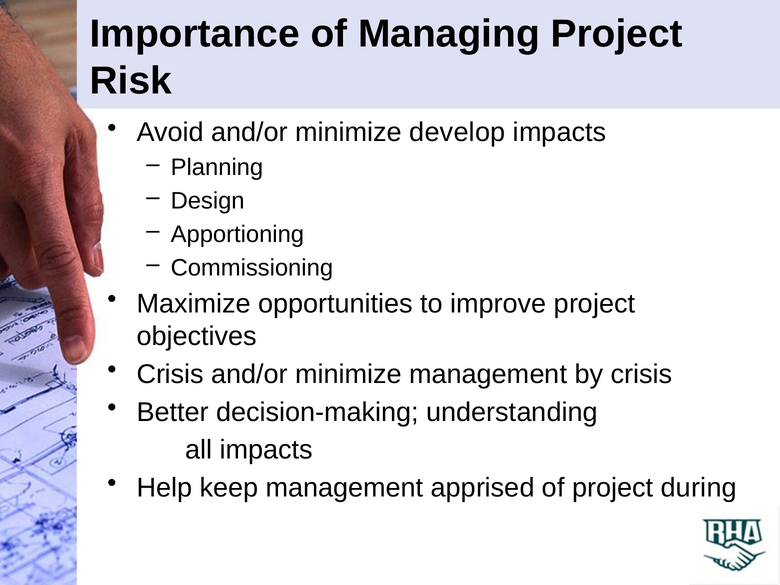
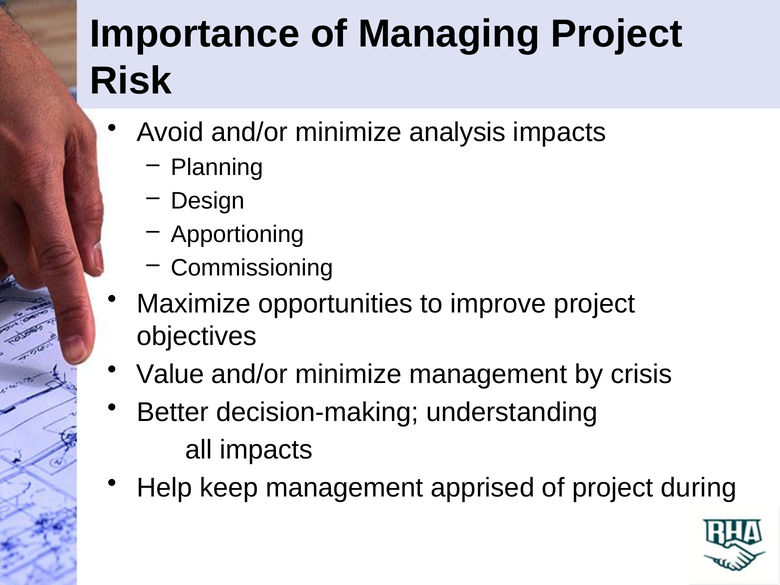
develop: develop -> analysis
Crisis at (170, 374): Crisis -> Value
